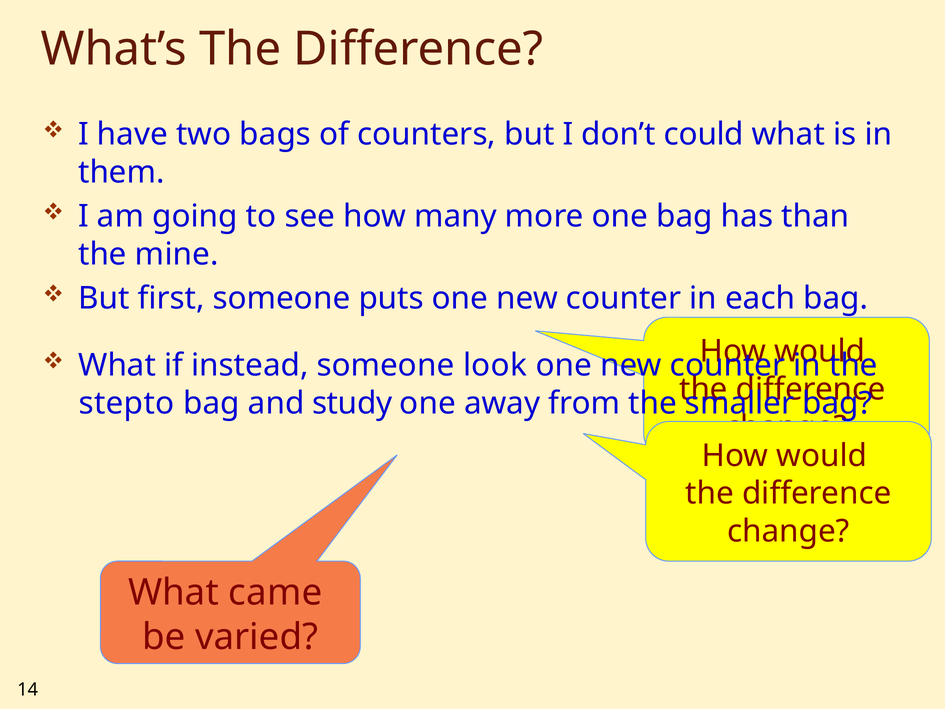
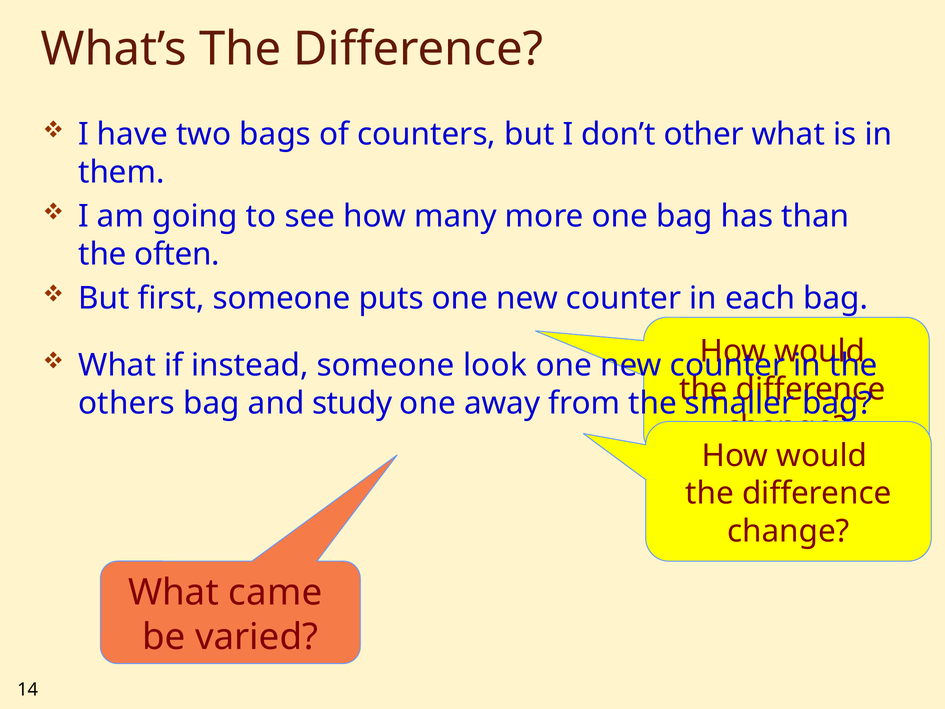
could: could -> other
mine: mine -> often
stepto: stepto -> others
